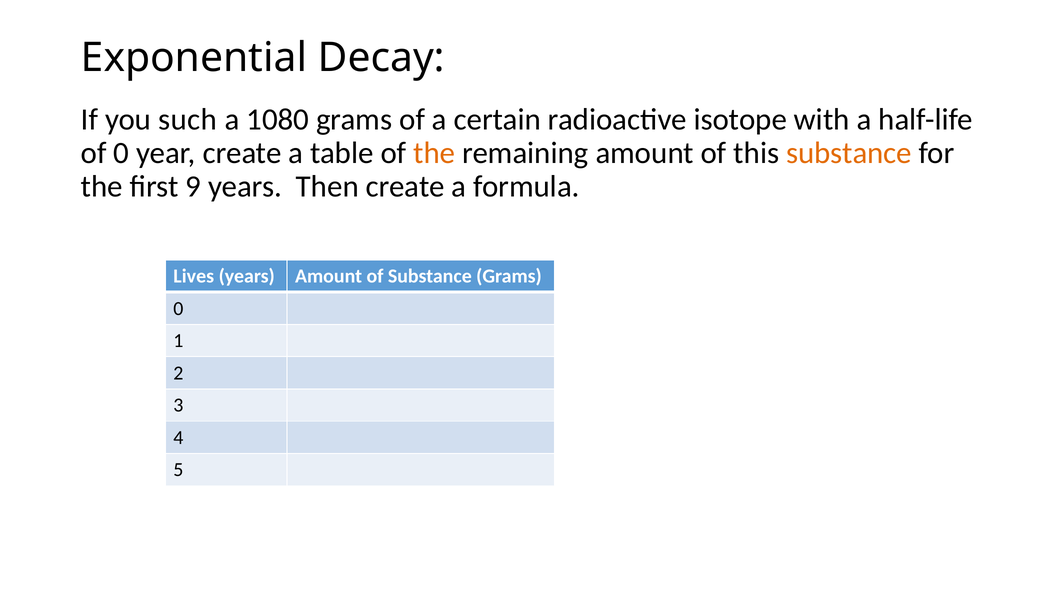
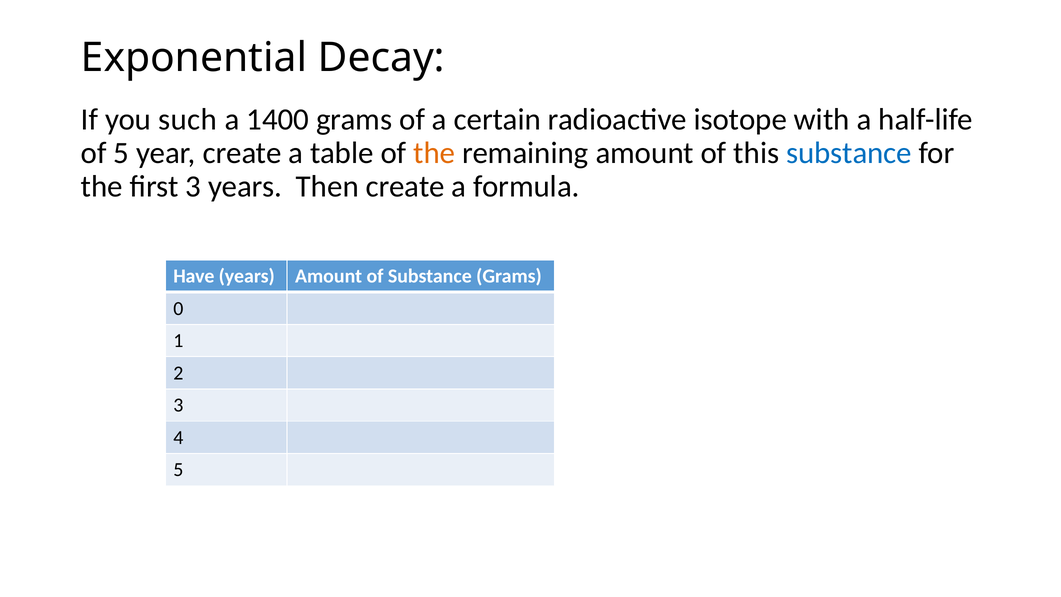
1080: 1080 -> 1400
of 0: 0 -> 5
substance at (849, 153) colour: orange -> blue
first 9: 9 -> 3
Lives: Lives -> Have
